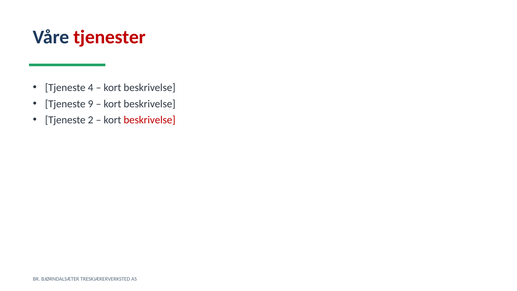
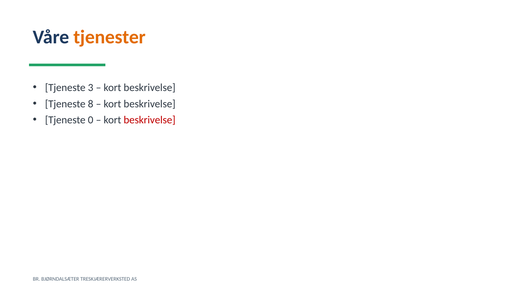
tjenester colour: red -> orange
4: 4 -> 3
9: 9 -> 8
2: 2 -> 0
